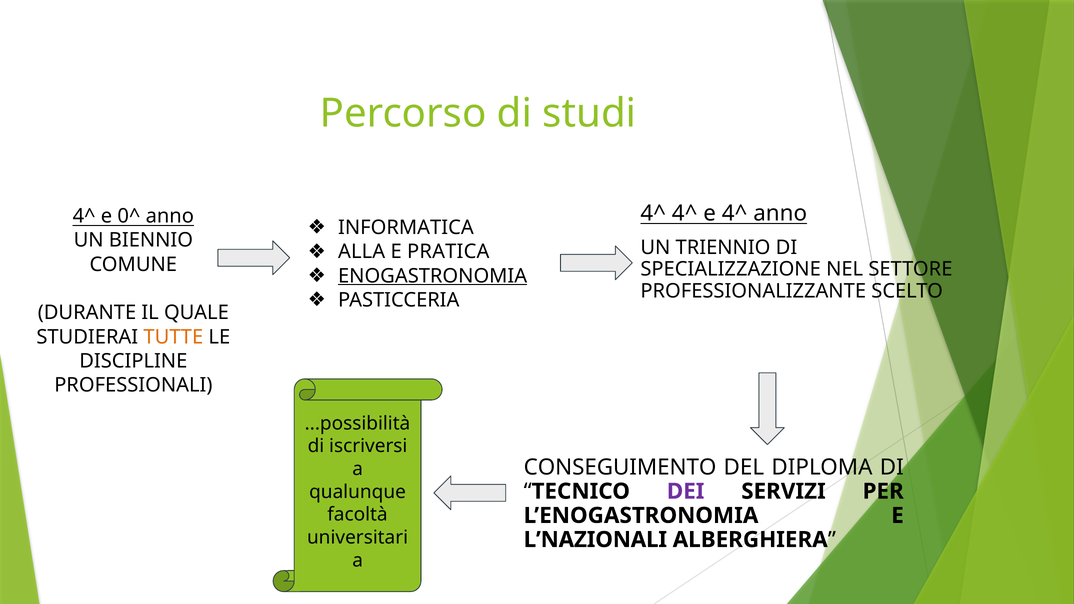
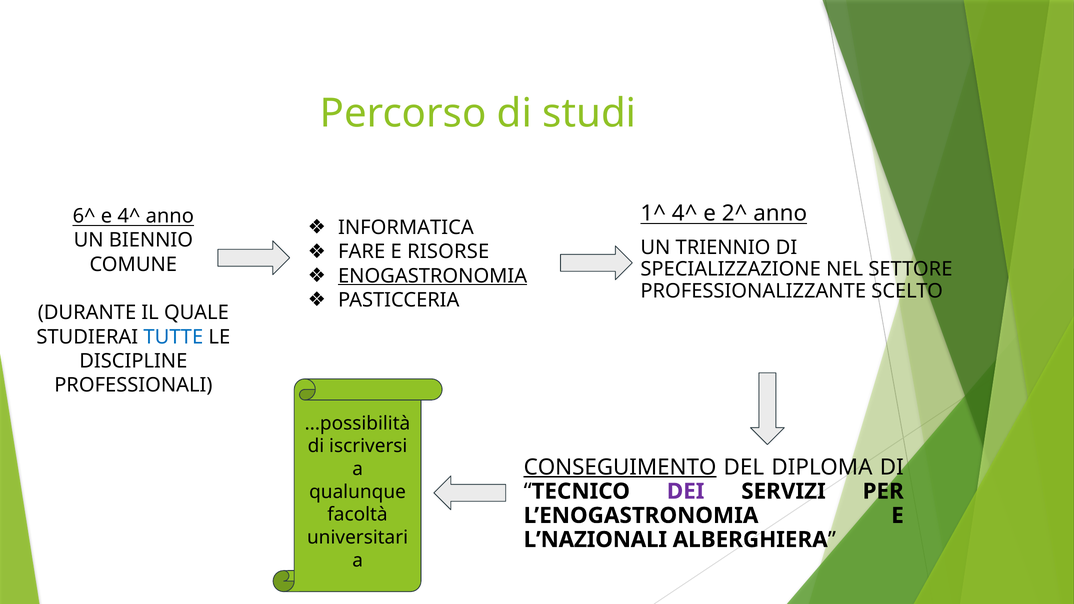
4^ at (653, 213): 4^ -> 1^
e 4^: 4^ -> 2^
4^ at (84, 216): 4^ -> 6^
e 0^: 0^ -> 4^
ALLA: ALLA -> FARE
PRATICA: PRATICA -> RISORSE
TUTTE colour: orange -> blue
CONSEGUIMENTO underline: none -> present
